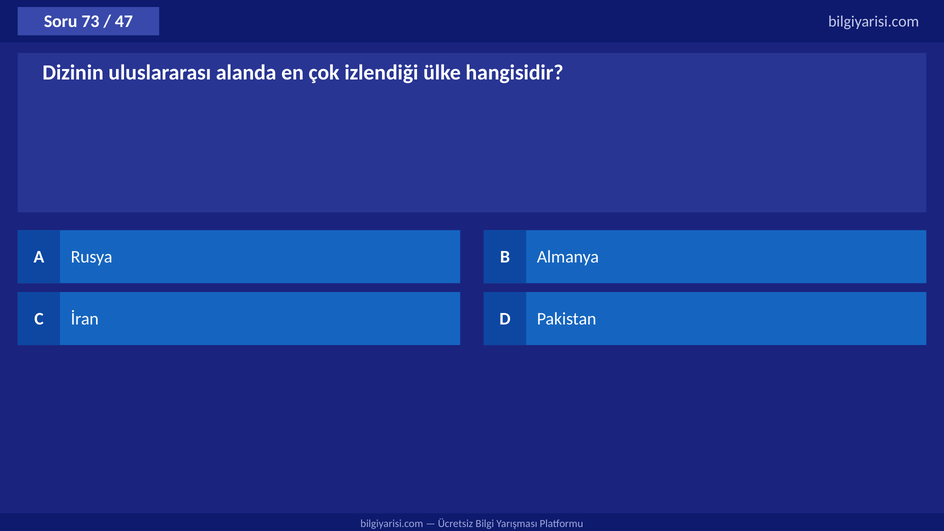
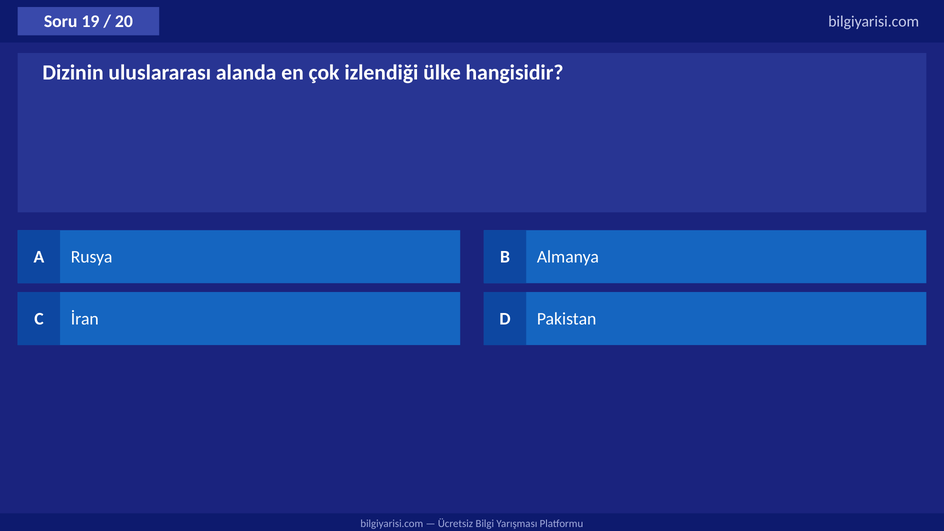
73: 73 -> 19
47: 47 -> 20
